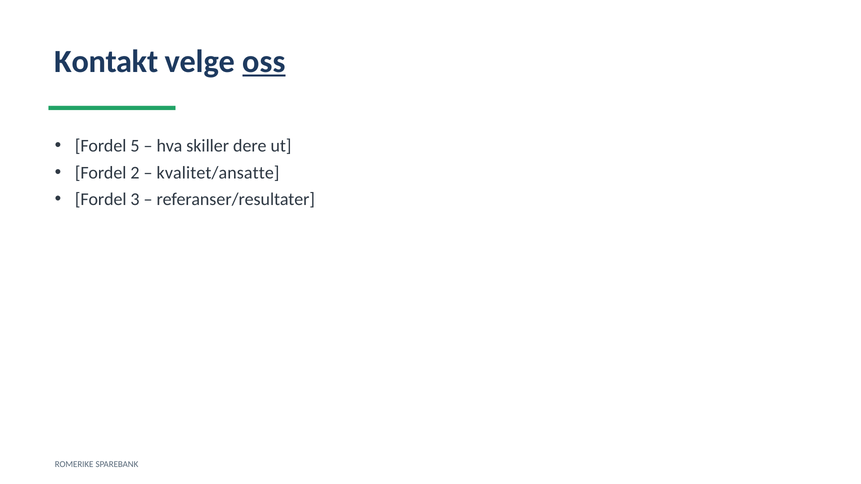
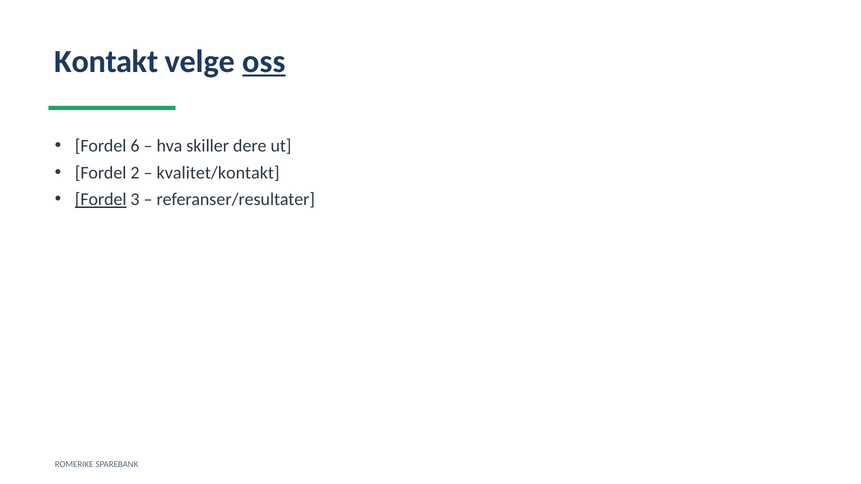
5: 5 -> 6
kvalitet/ansatte: kvalitet/ansatte -> kvalitet/kontakt
Fordel at (101, 200) underline: none -> present
